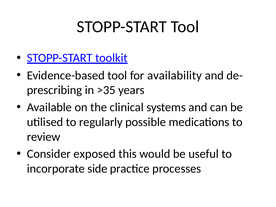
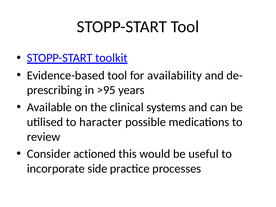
>35: >35 -> >95
regularly: regularly -> haracter
exposed: exposed -> actioned
